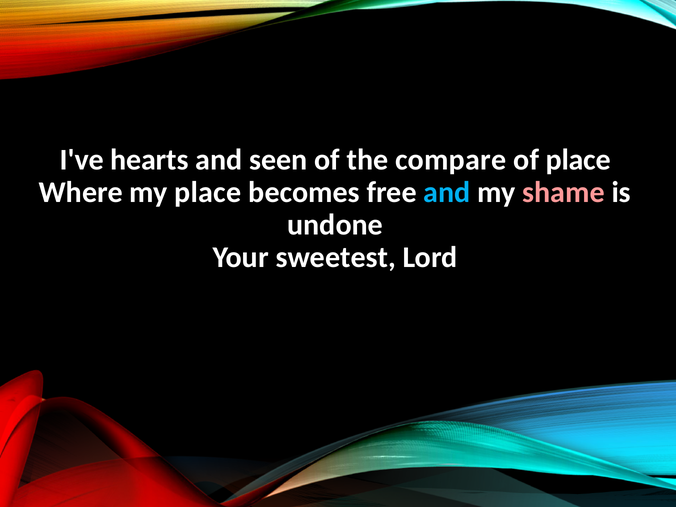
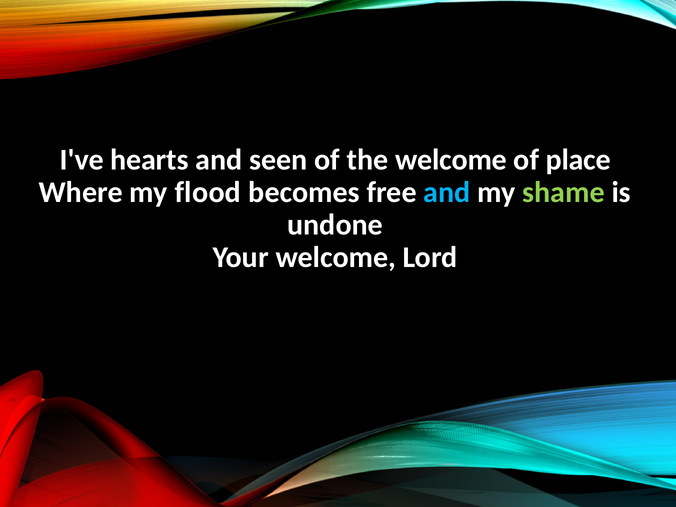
the compare: compare -> welcome
my place: place -> flood
shame colour: pink -> light green
Your sweetest: sweetest -> welcome
